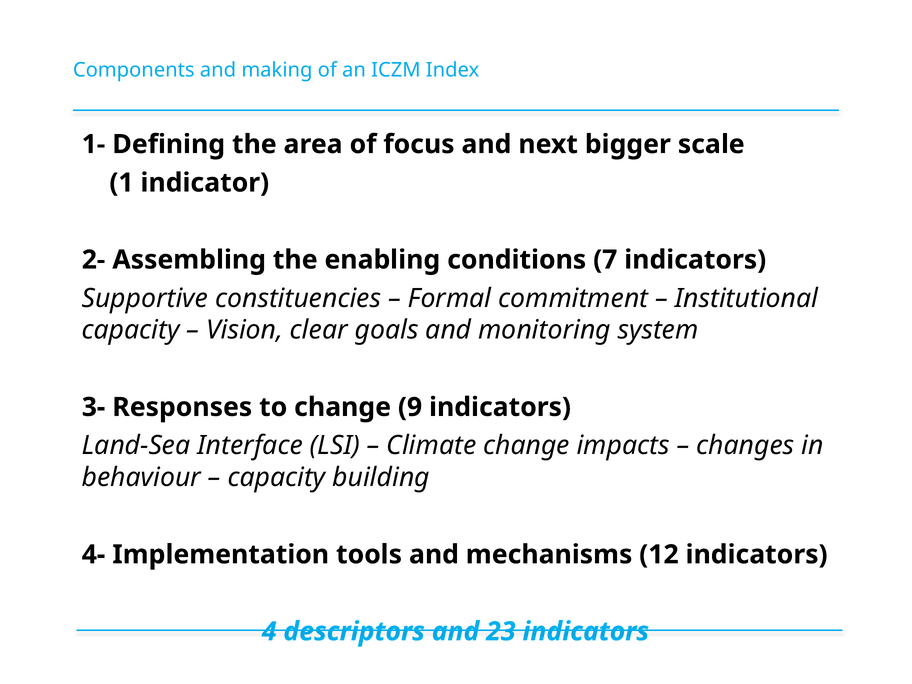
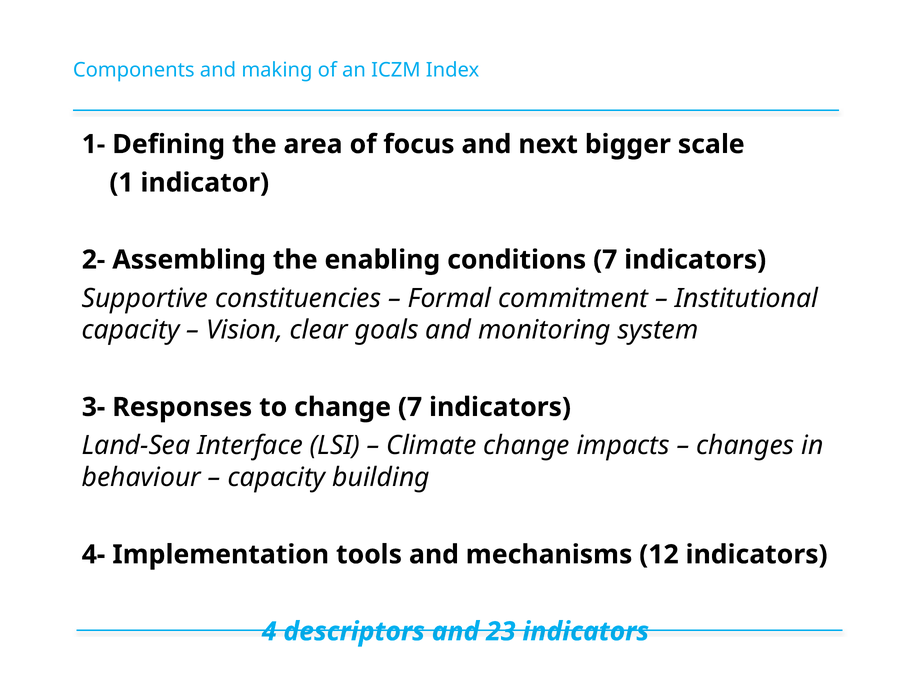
change 9: 9 -> 7
